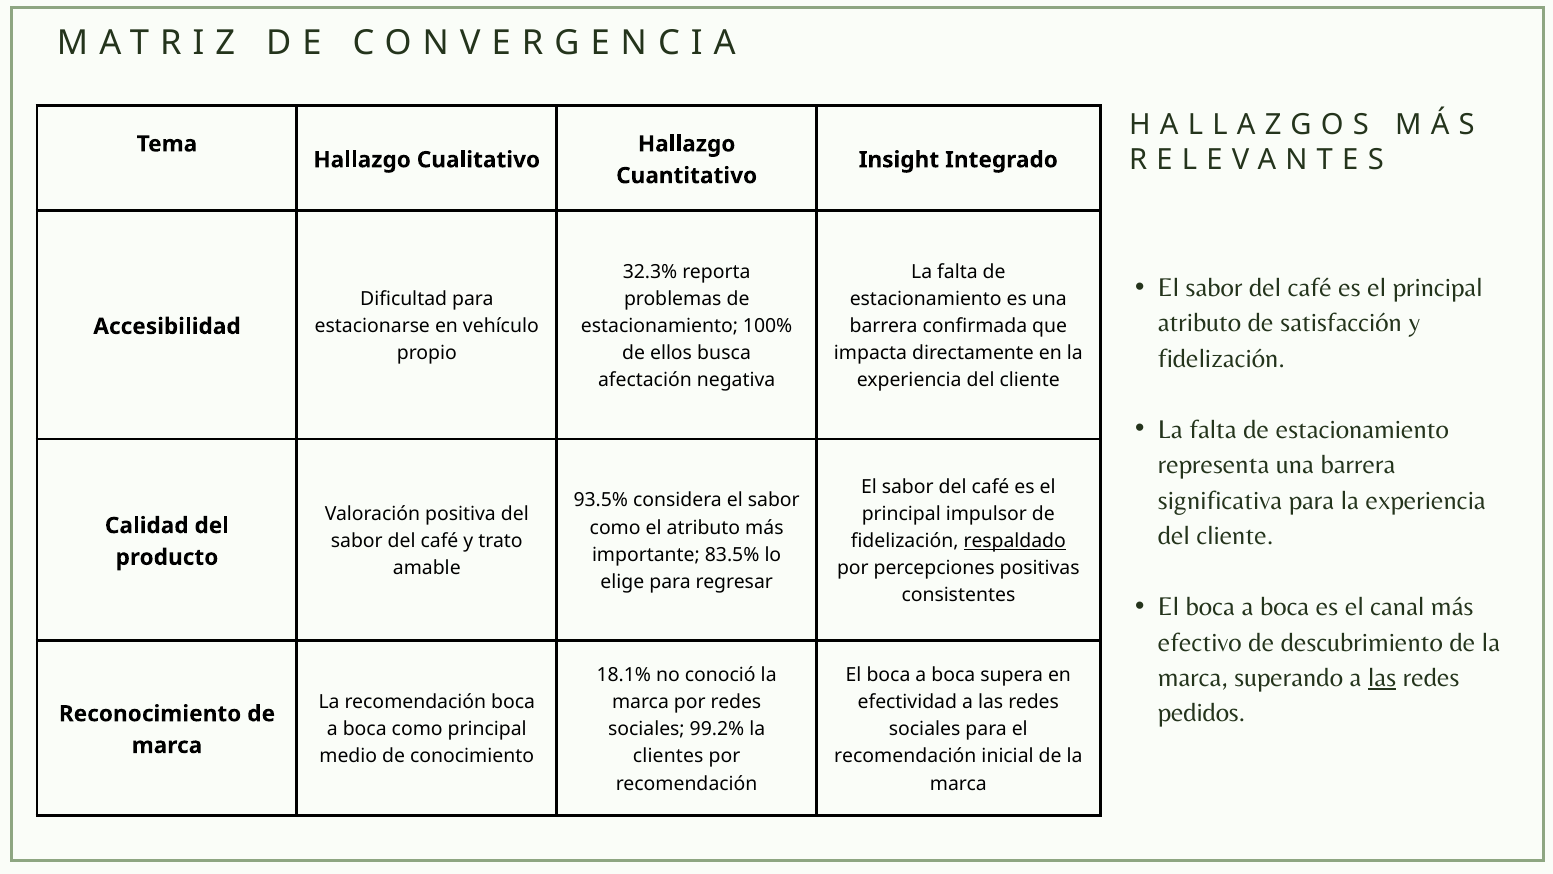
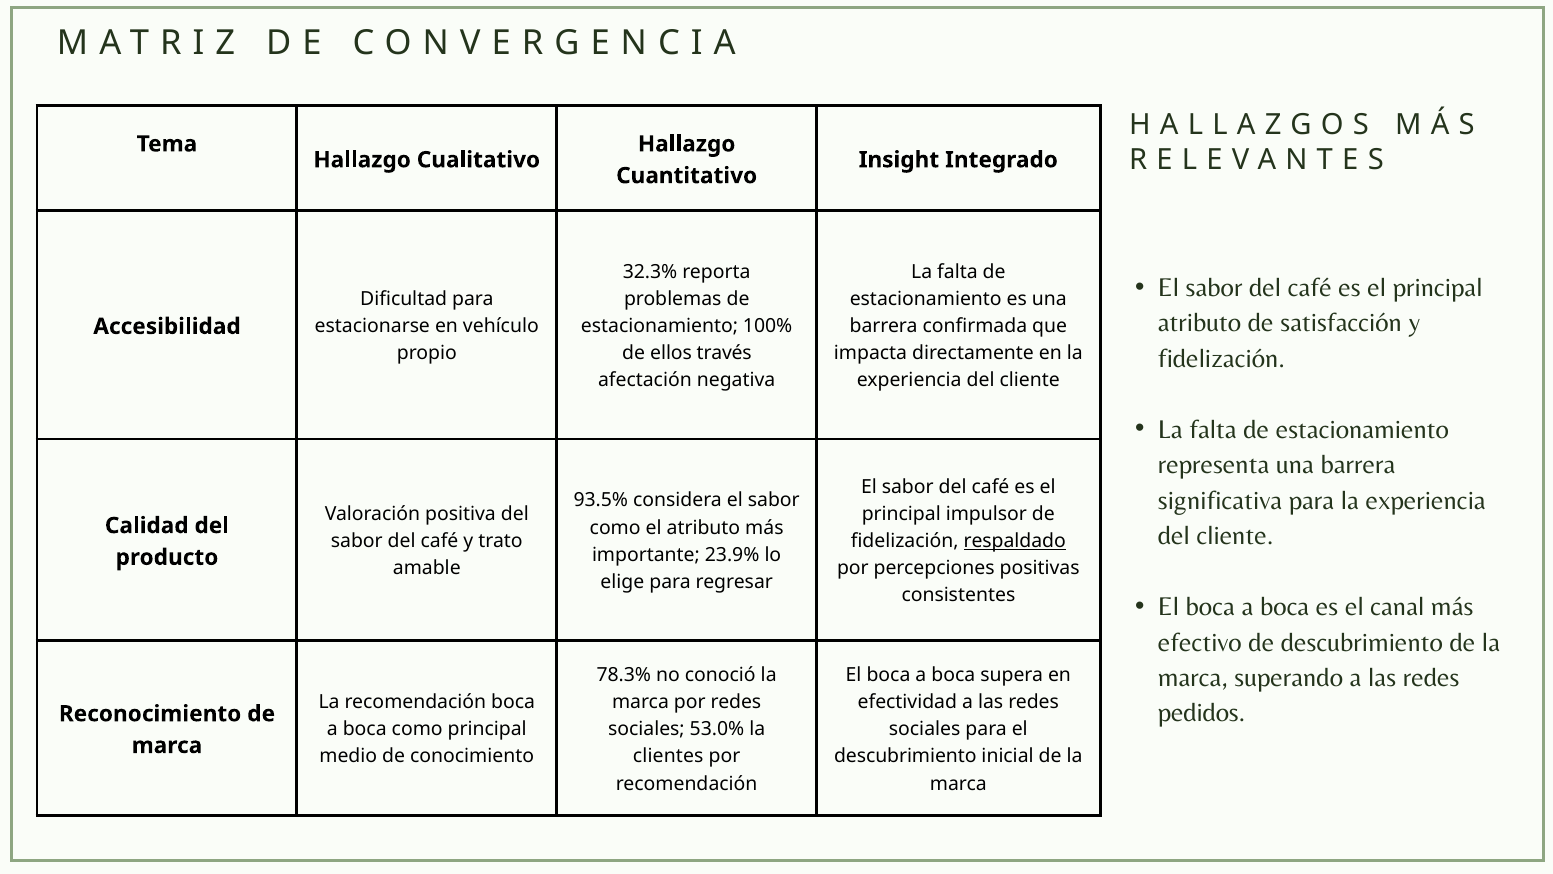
busca: busca -> través
83.5%: 83.5% -> 23.9%
las at (1382, 677) underline: present -> none
18.1%: 18.1% -> 78.3%
99.2%: 99.2% -> 53.0%
recomendación at (905, 756): recomendación -> descubrimiento
